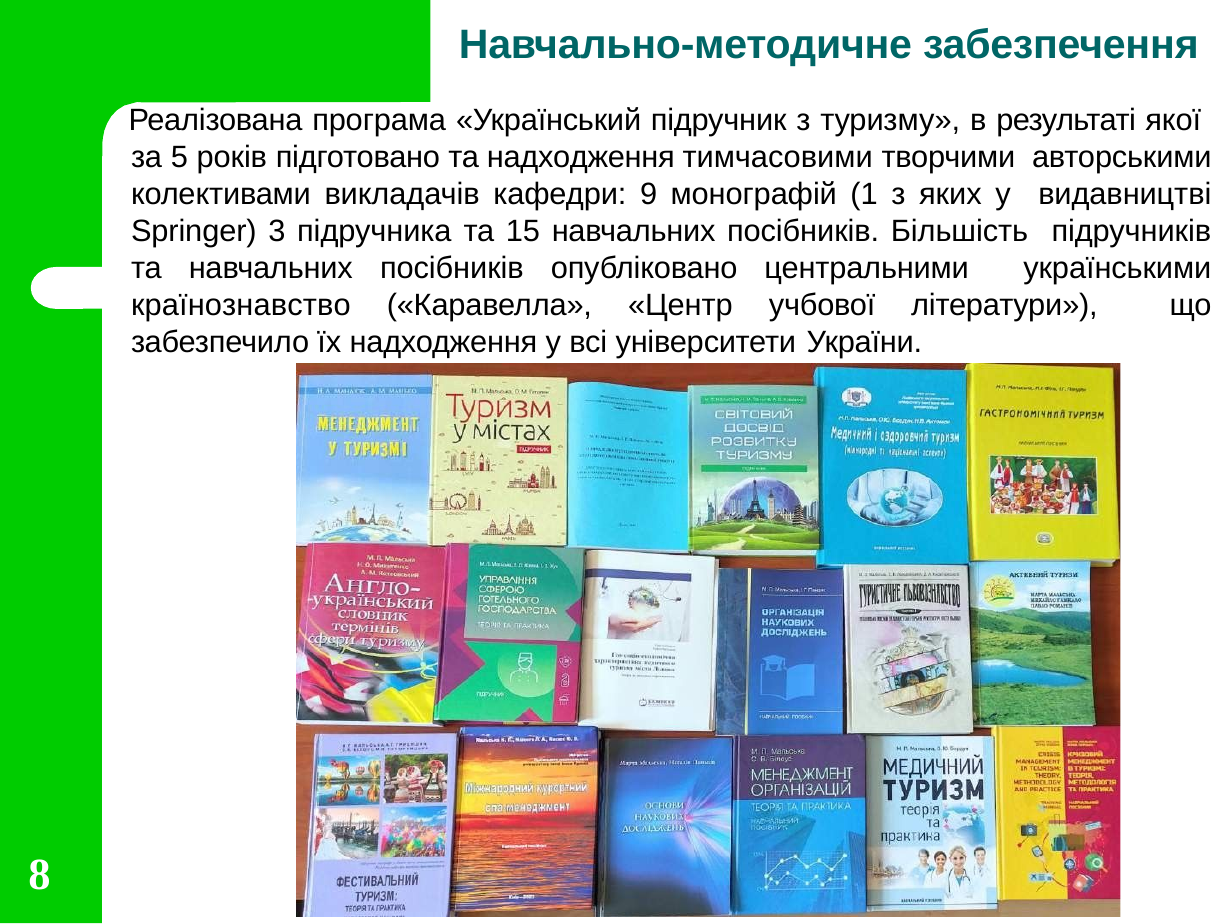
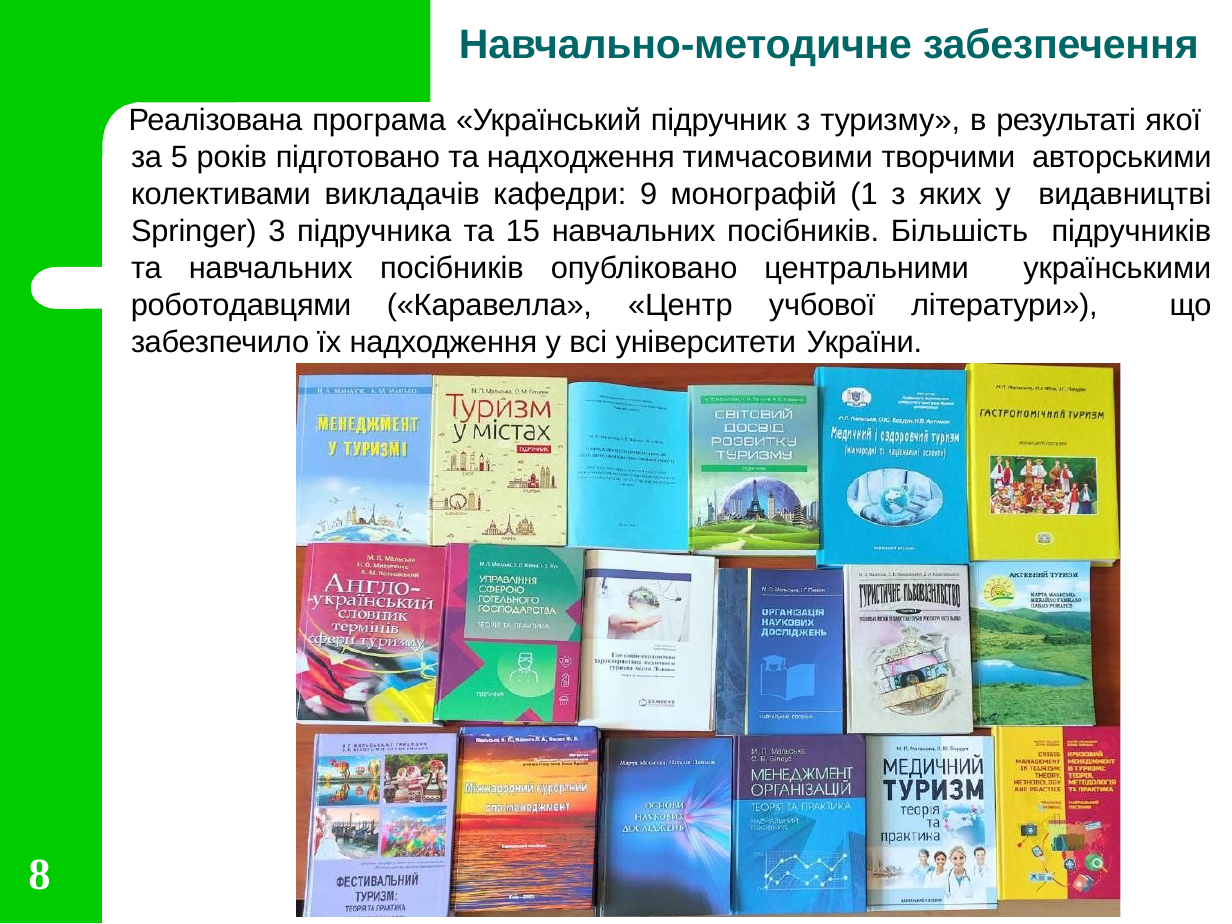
країнознавство: країнознавство -> роботодавцями
